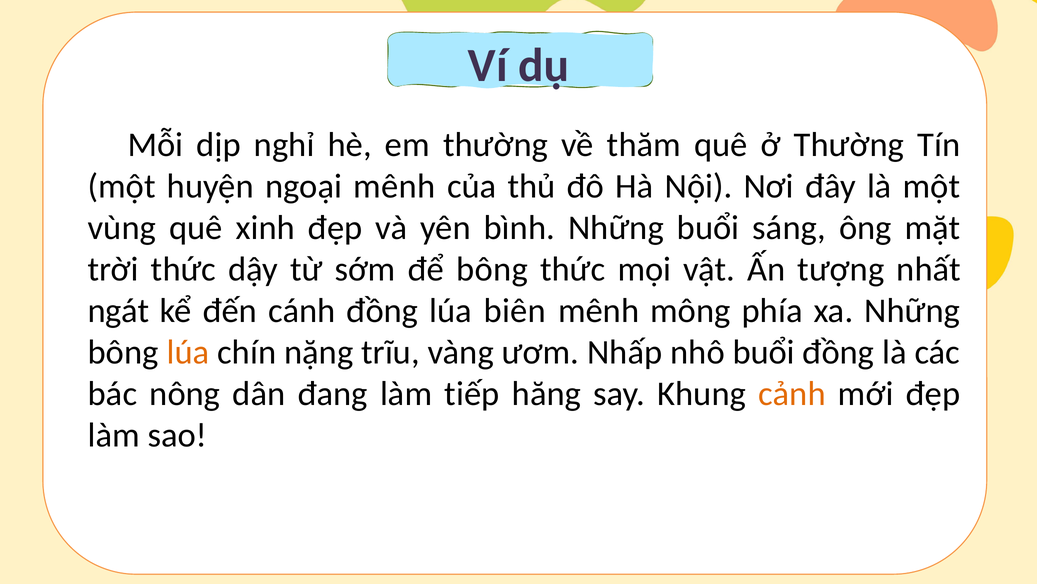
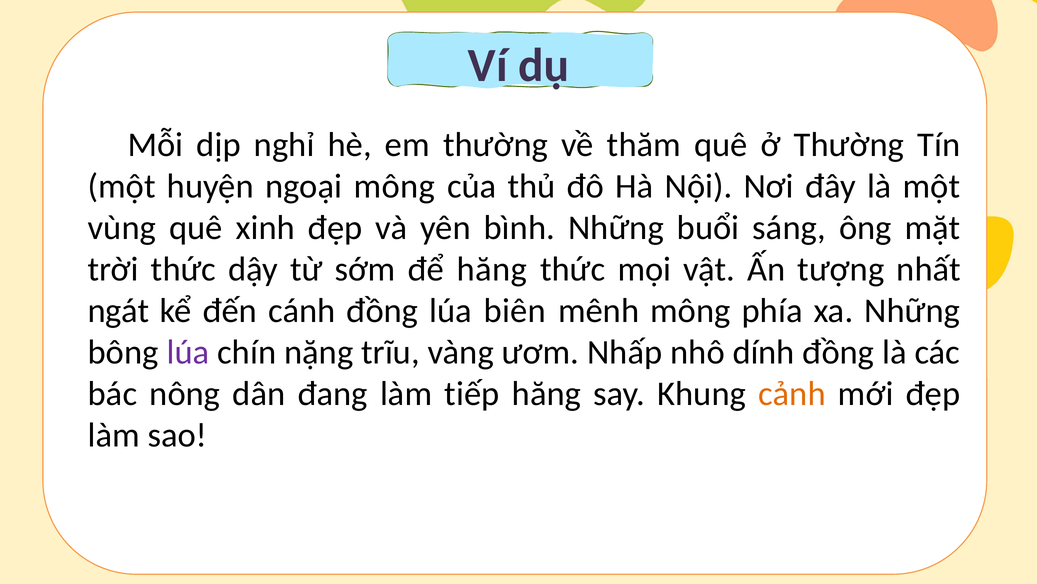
ngoại mênh: mênh -> mông
để bông: bông -> hăng
lúa at (188, 352) colour: orange -> purple
nhô buổi: buổi -> dính
